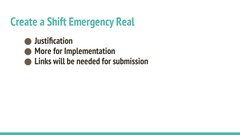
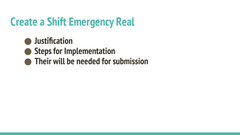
More: More -> Steps
Links: Links -> Their
